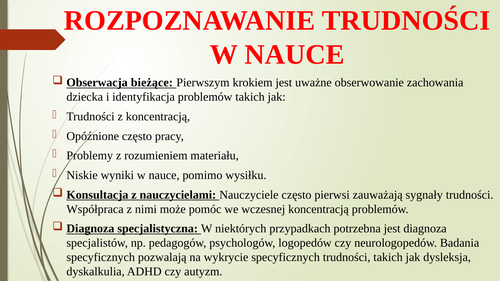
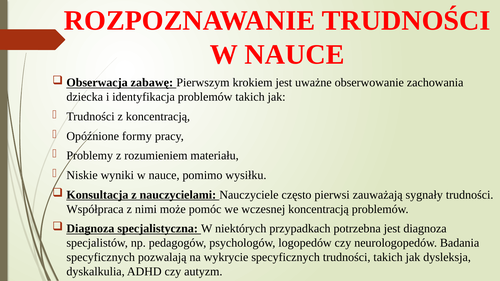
bieżące: bieżące -> zabawę
Opóźnione często: często -> formy
